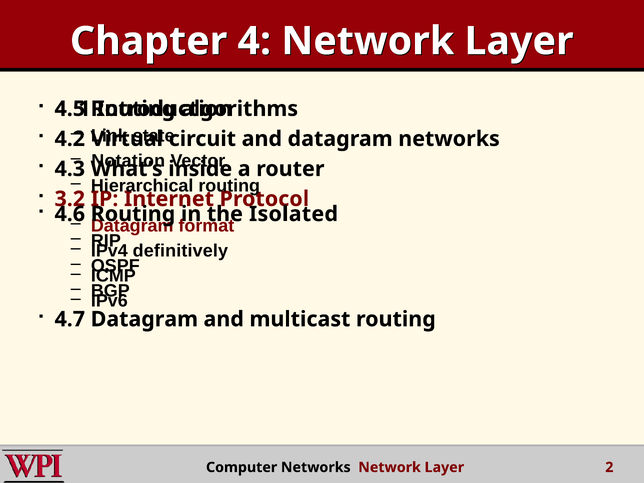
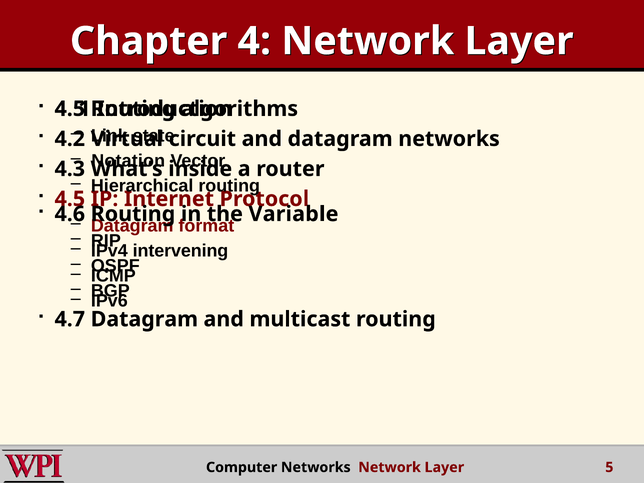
3.2 at (70, 199): 3.2 -> 4.5
Isolated: Isolated -> Variable
definitively: definitively -> intervening
2: 2 -> 5
